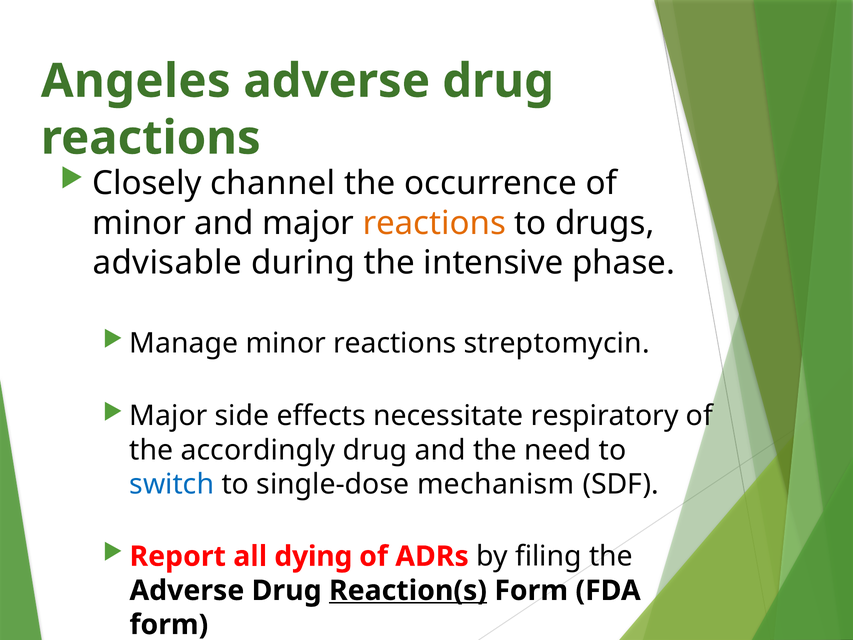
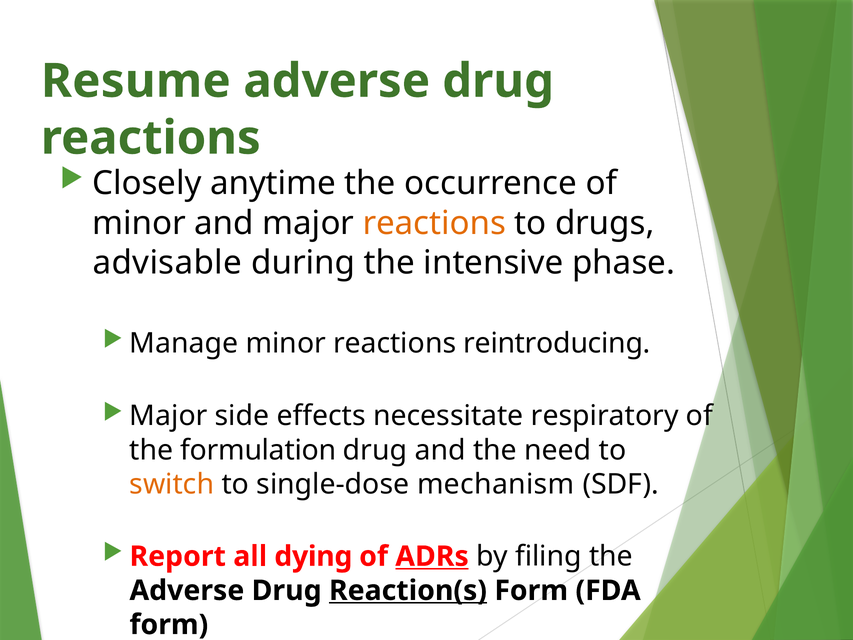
Angeles: Angeles -> Resume
channel: channel -> anytime
streptomycin: streptomycin -> reintroducing
accordingly: accordingly -> formulation
switch colour: blue -> orange
ADRs underline: none -> present
